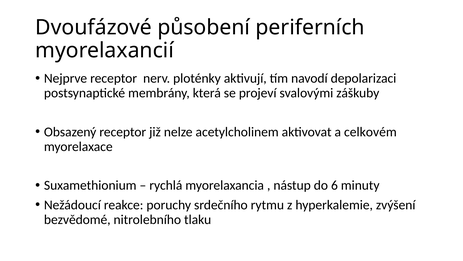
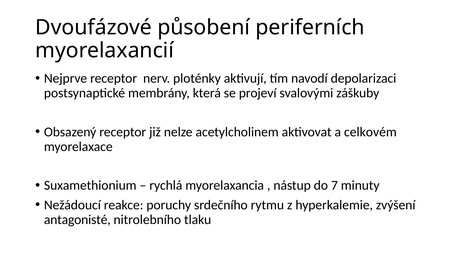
6: 6 -> 7
bezvědomé: bezvědomé -> antagonisté
